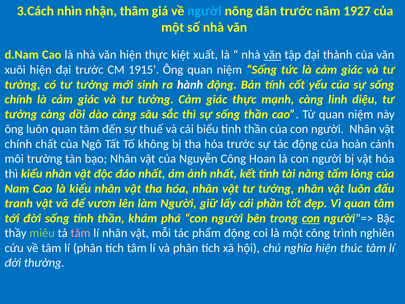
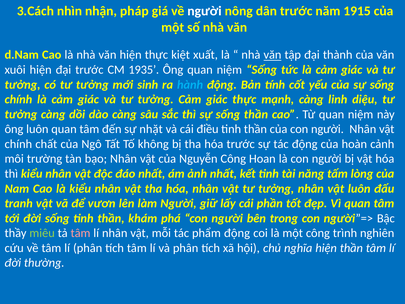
thâm: thâm -> pháp
người at (204, 11) colour: light blue -> white
1927: 1927 -> 1915
1915: 1915 -> 1935
hành colour: white -> light blue
thuế: thuế -> nhặt
biểu: biểu -> điều
con at (311, 218) underline: present -> none
hiện thúc: thúc -> thần
